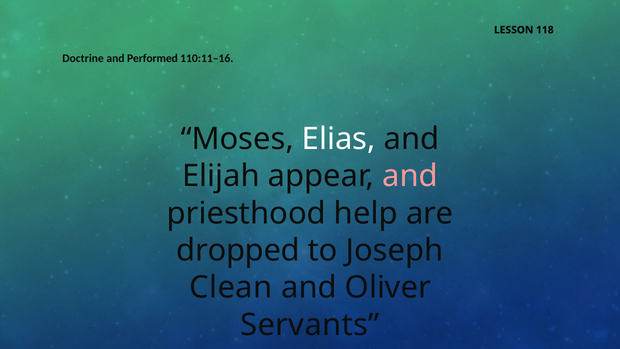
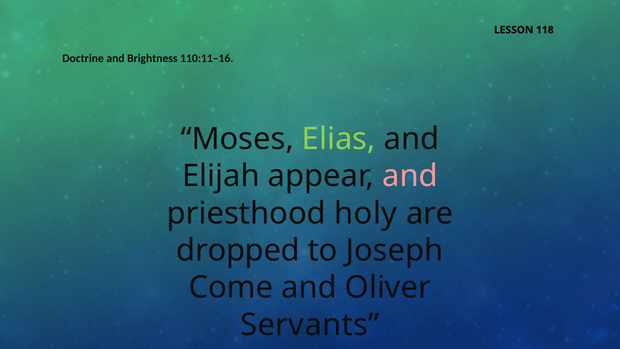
Performed: Performed -> Brightness
Elias colour: white -> light green
help: help -> holy
Clean: Clean -> Come
